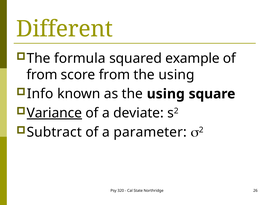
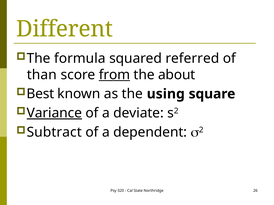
example: example -> referred
from at (42, 75): from -> than
from at (114, 75) underline: none -> present
using at (177, 75): using -> about
Info: Info -> Best
parameter: parameter -> dependent
